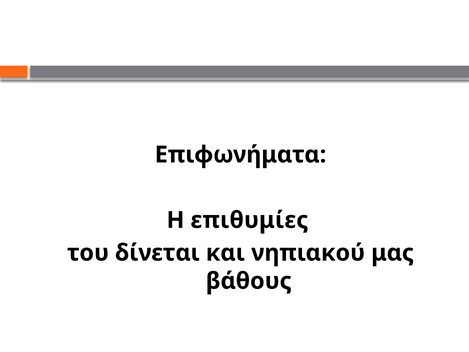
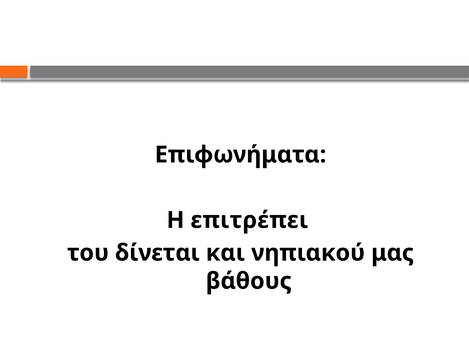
επιθυμίες: επιθυμίες -> επιτρέπει
